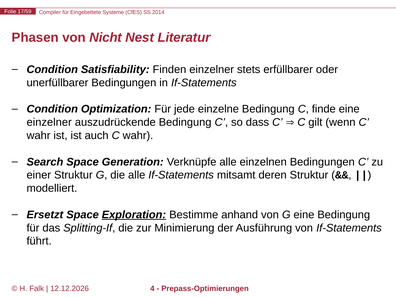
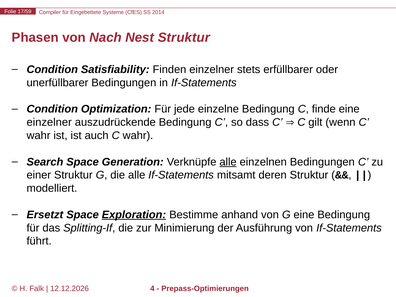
Nicht: Nicht -> Nach
Nest Literatur: Literatur -> Struktur
alle at (228, 162) underline: none -> present
